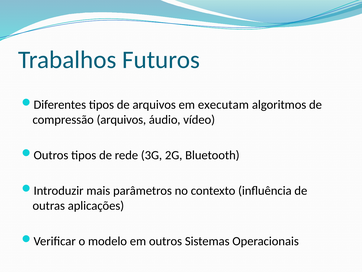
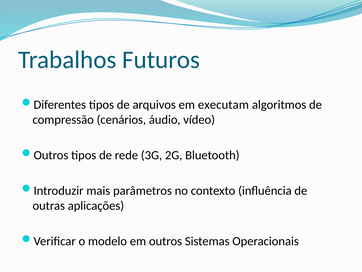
compressão arquivos: arquivos -> cenários
